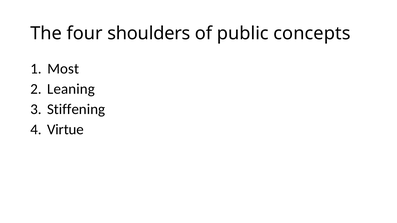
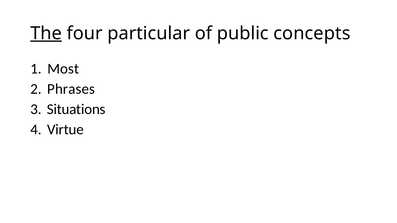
The underline: none -> present
shoulders: shoulders -> particular
Leaning: Leaning -> Phrases
Stiffening: Stiffening -> Situations
